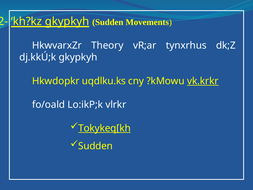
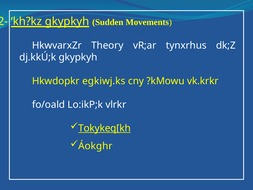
uqdlku.ks: uqdlku.ks -> egkiwj.ks
vk.krkr underline: present -> none
Sudden at (96, 146): Sudden -> Áokghr
